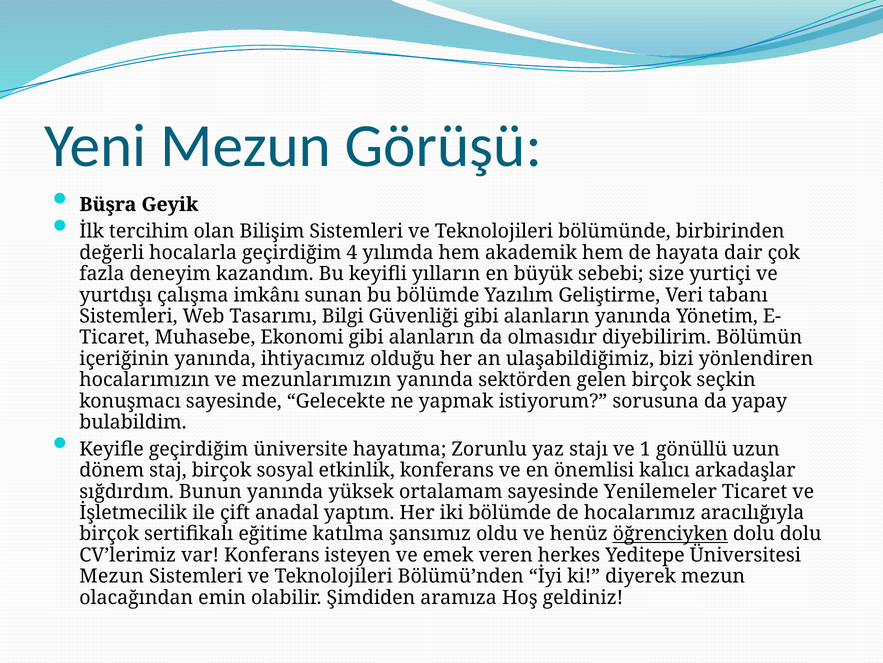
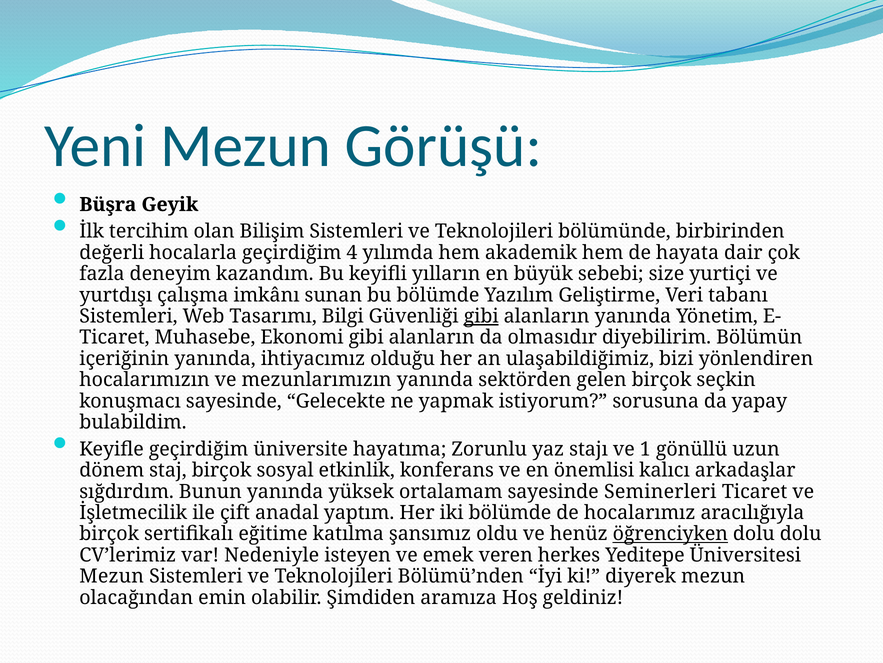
gibi at (481, 316) underline: none -> present
Yenilemeler: Yenilemeler -> Seminerleri
var Konferans: Konferans -> Nedeniyle
